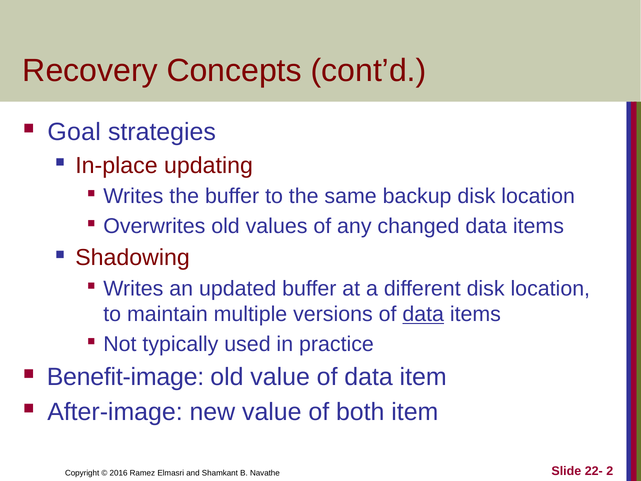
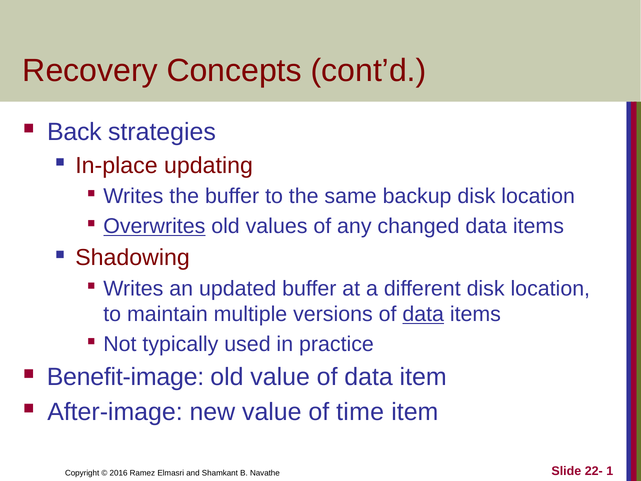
Goal: Goal -> Back
Overwrites underline: none -> present
both: both -> time
2: 2 -> 1
